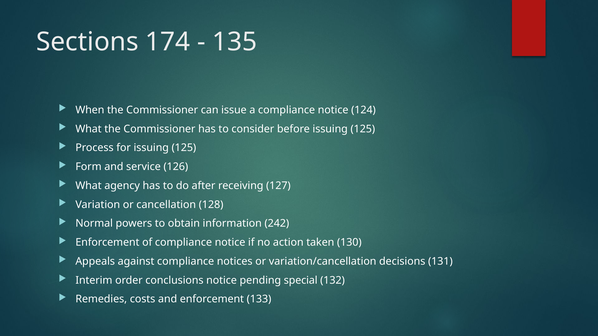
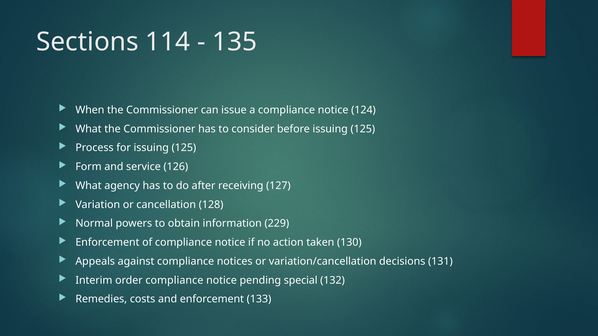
174: 174 -> 114
242: 242 -> 229
order conclusions: conclusions -> compliance
